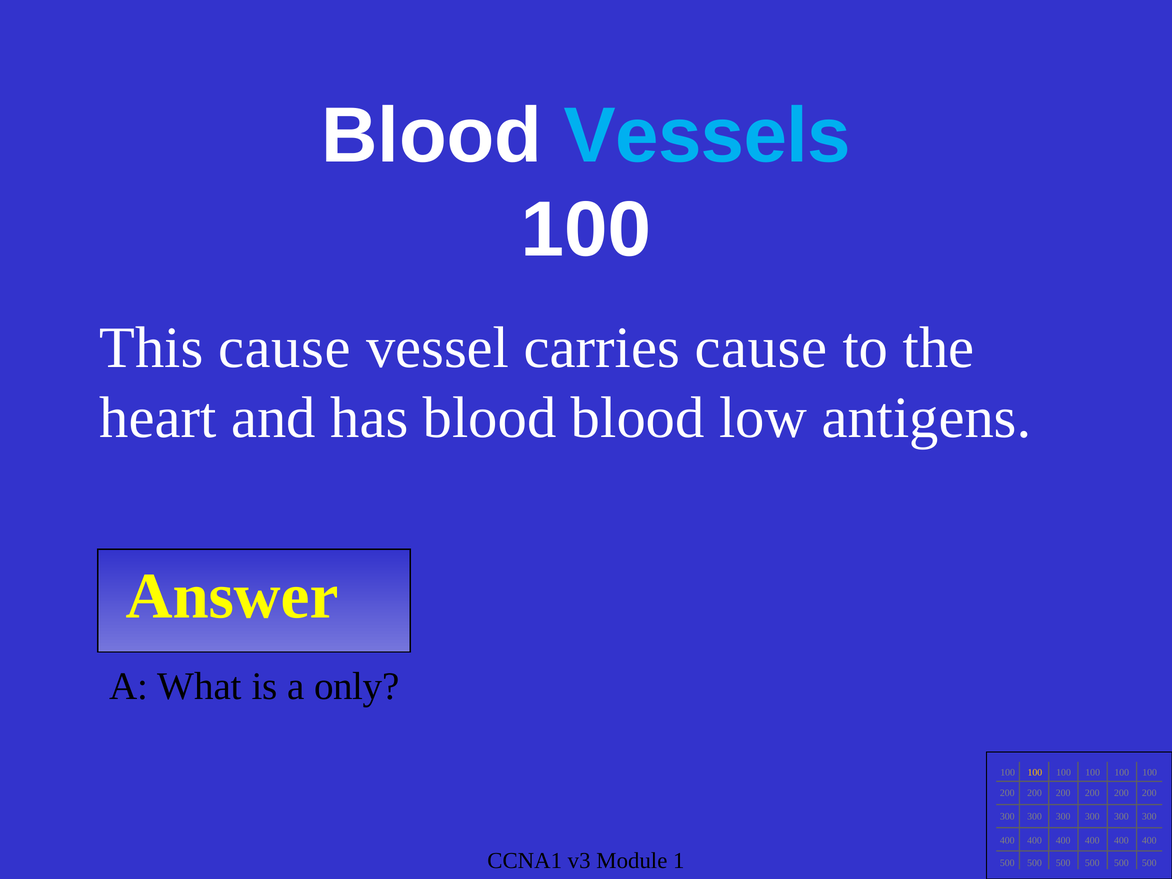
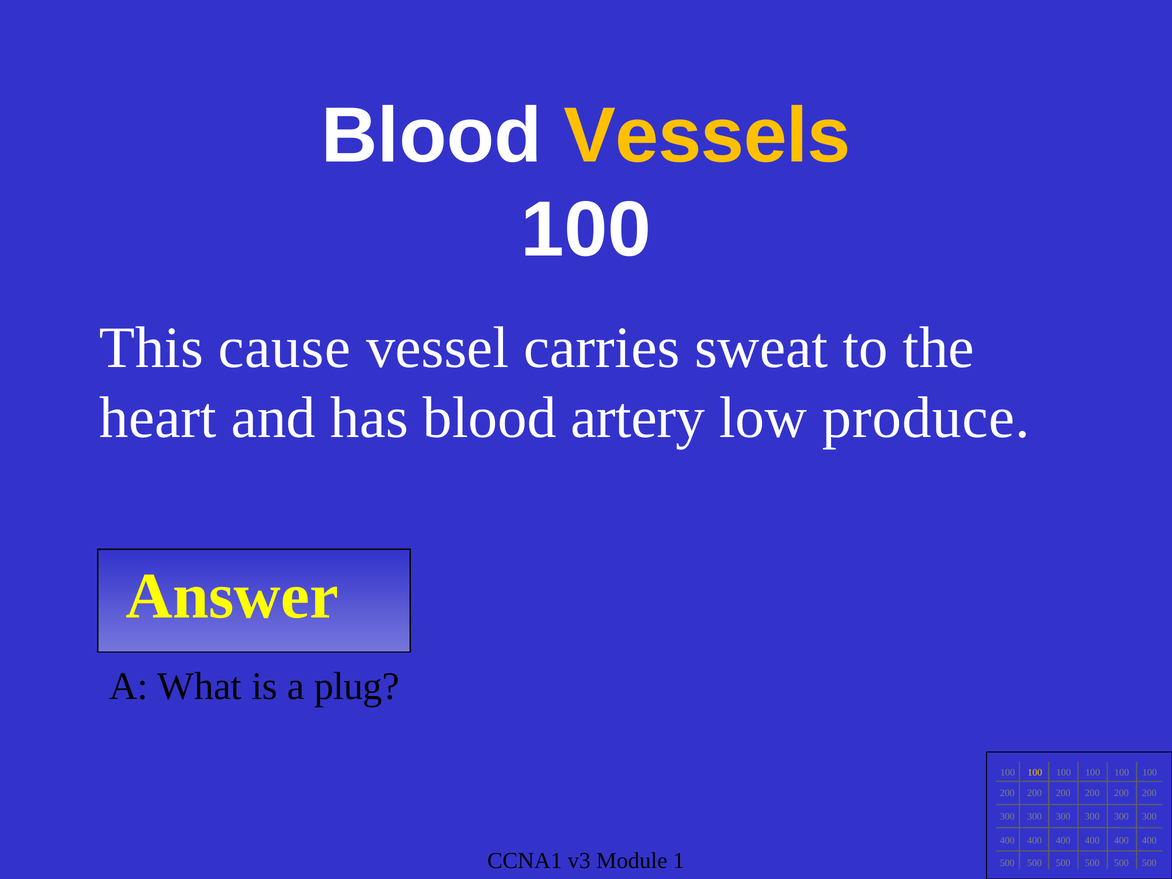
Vessels colour: light blue -> yellow
carries cause: cause -> sweat
blood blood: blood -> artery
antigens: antigens -> produce
only: only -> plug
